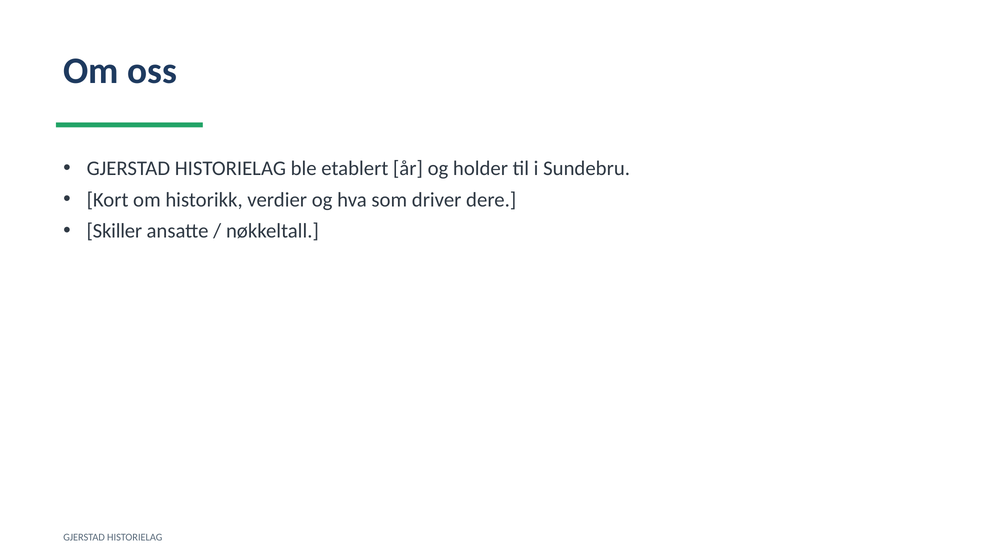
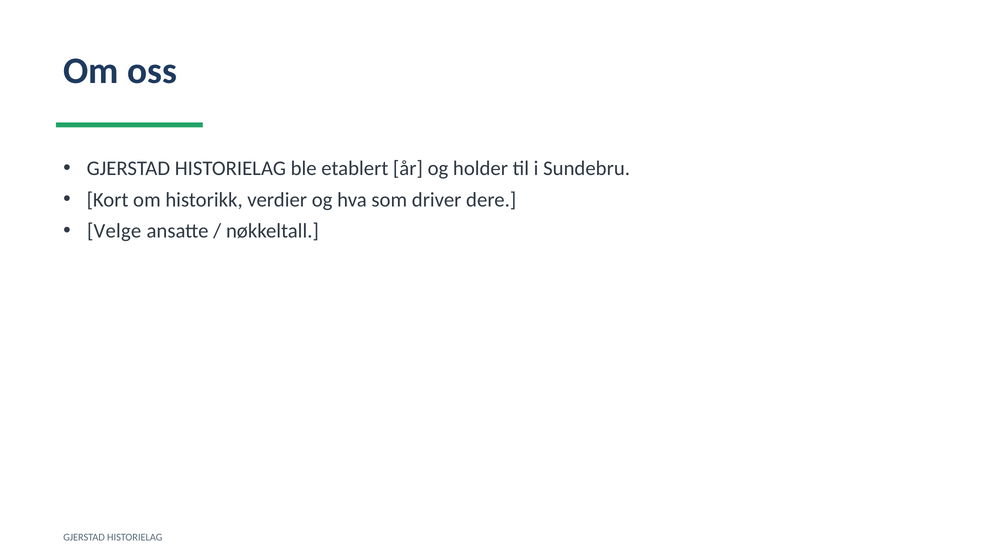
Skiller: Skiller -> Velge
